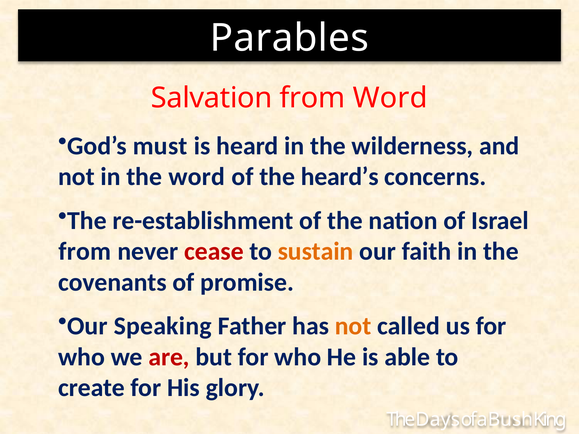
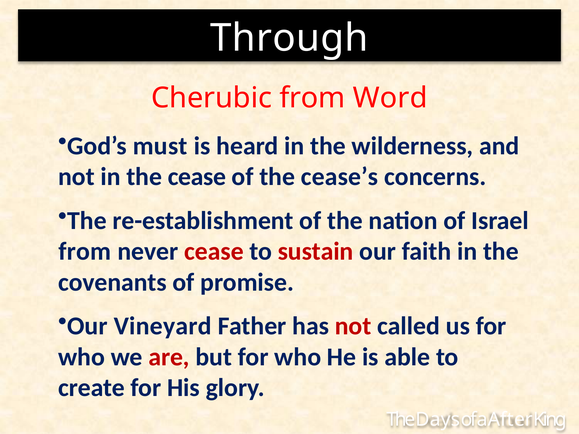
Parables: Parables -> Through
Salvation: Salvation -> Cherubic
the word: word -> cease
heard’s: heard’s -> cease’s
sustain colour: orange -> red
Speaking: Speaking -> Vineyard
not at (353, 326) colour: orange -> red
Bush: Bush -> After
